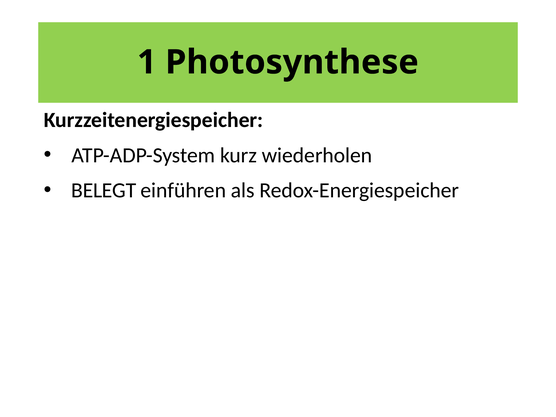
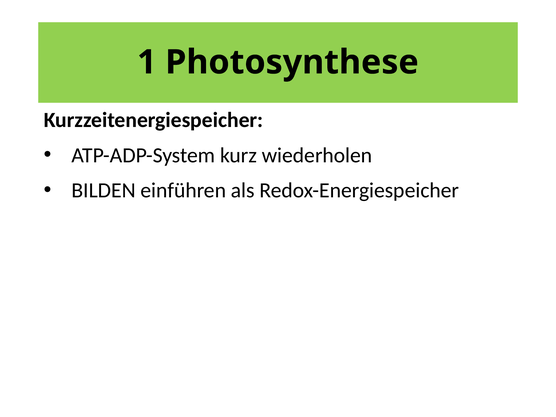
BELEGT: BELEGT -> BILDEN
